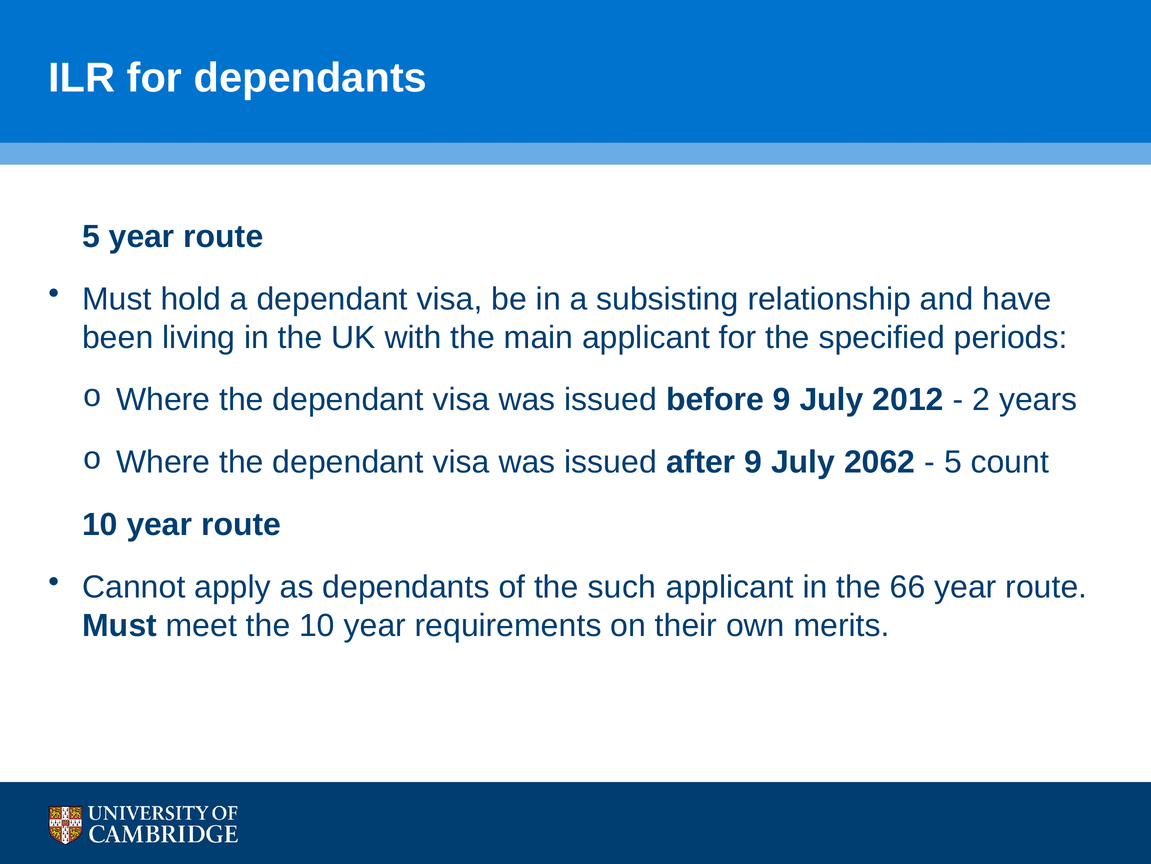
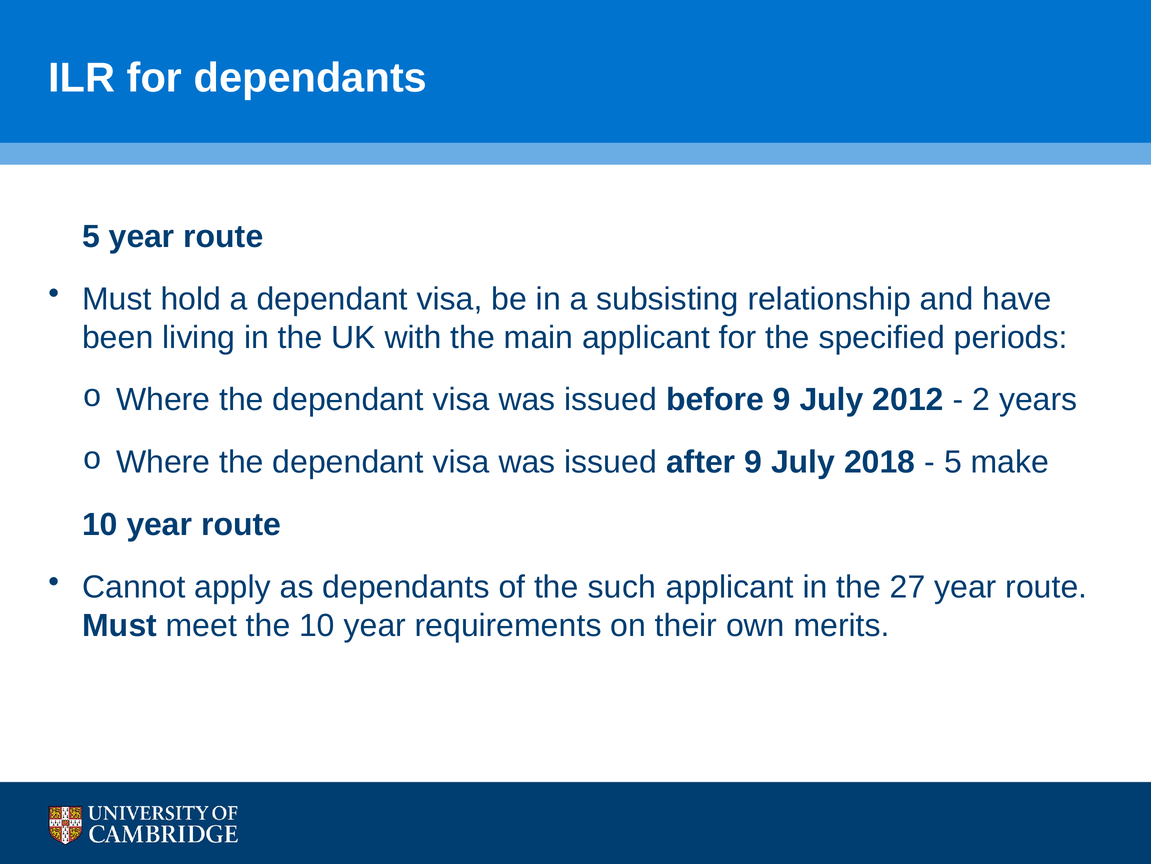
2062: 2062 -> 2018
count: count -> make
66: 66 -> 27
